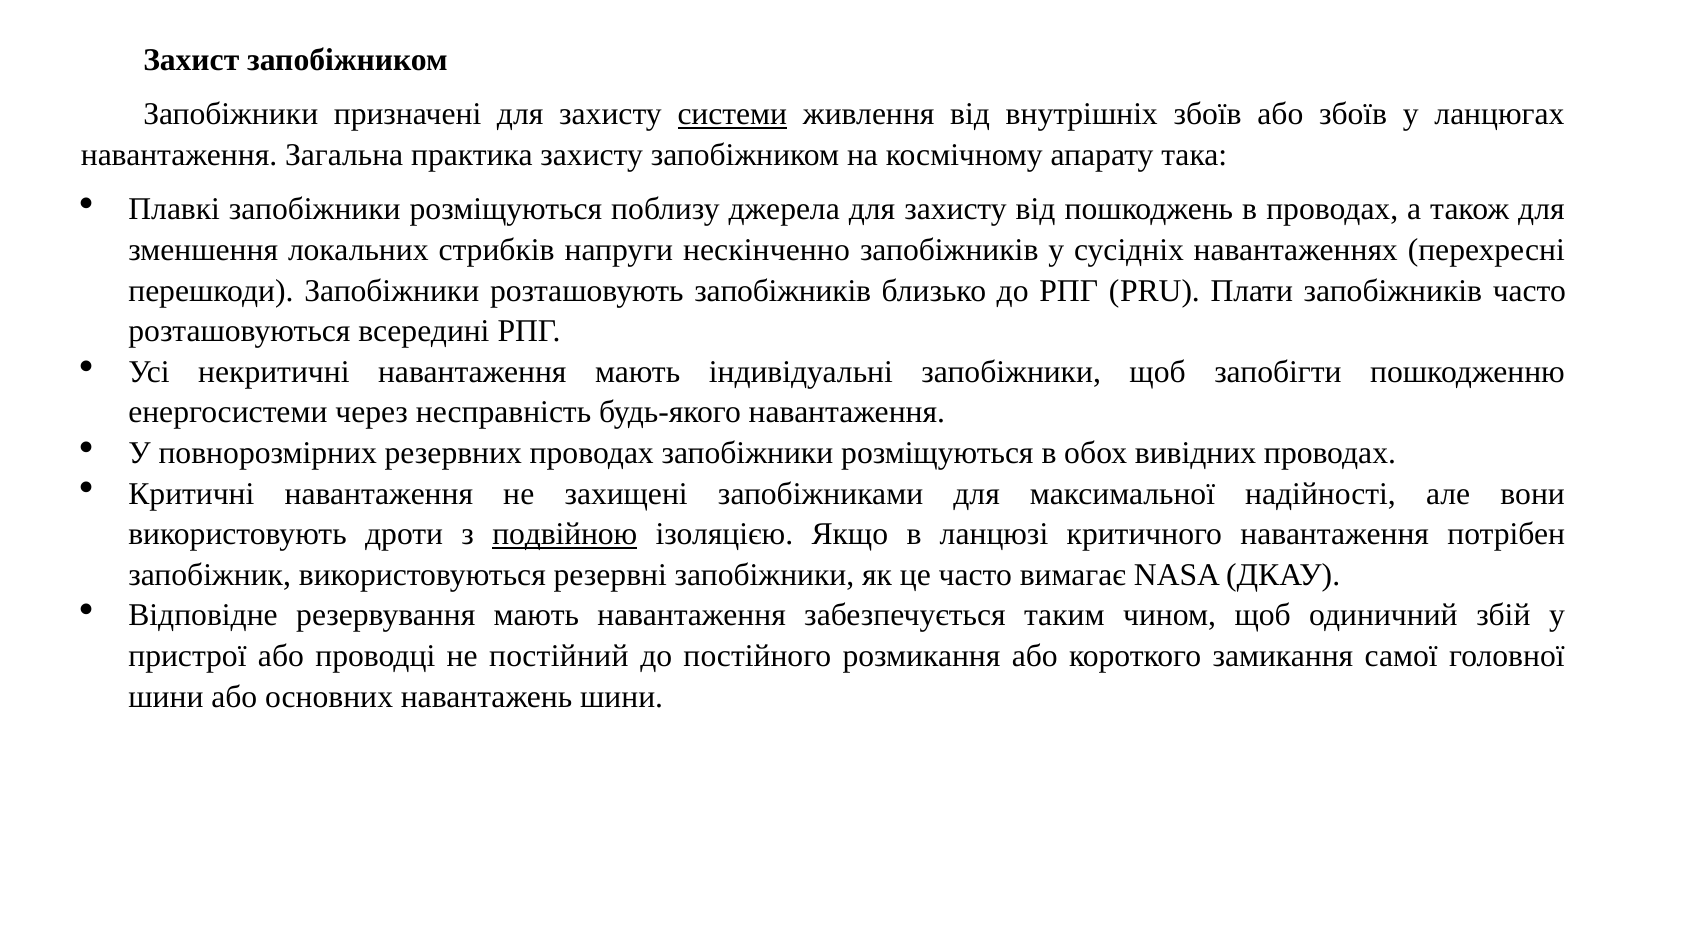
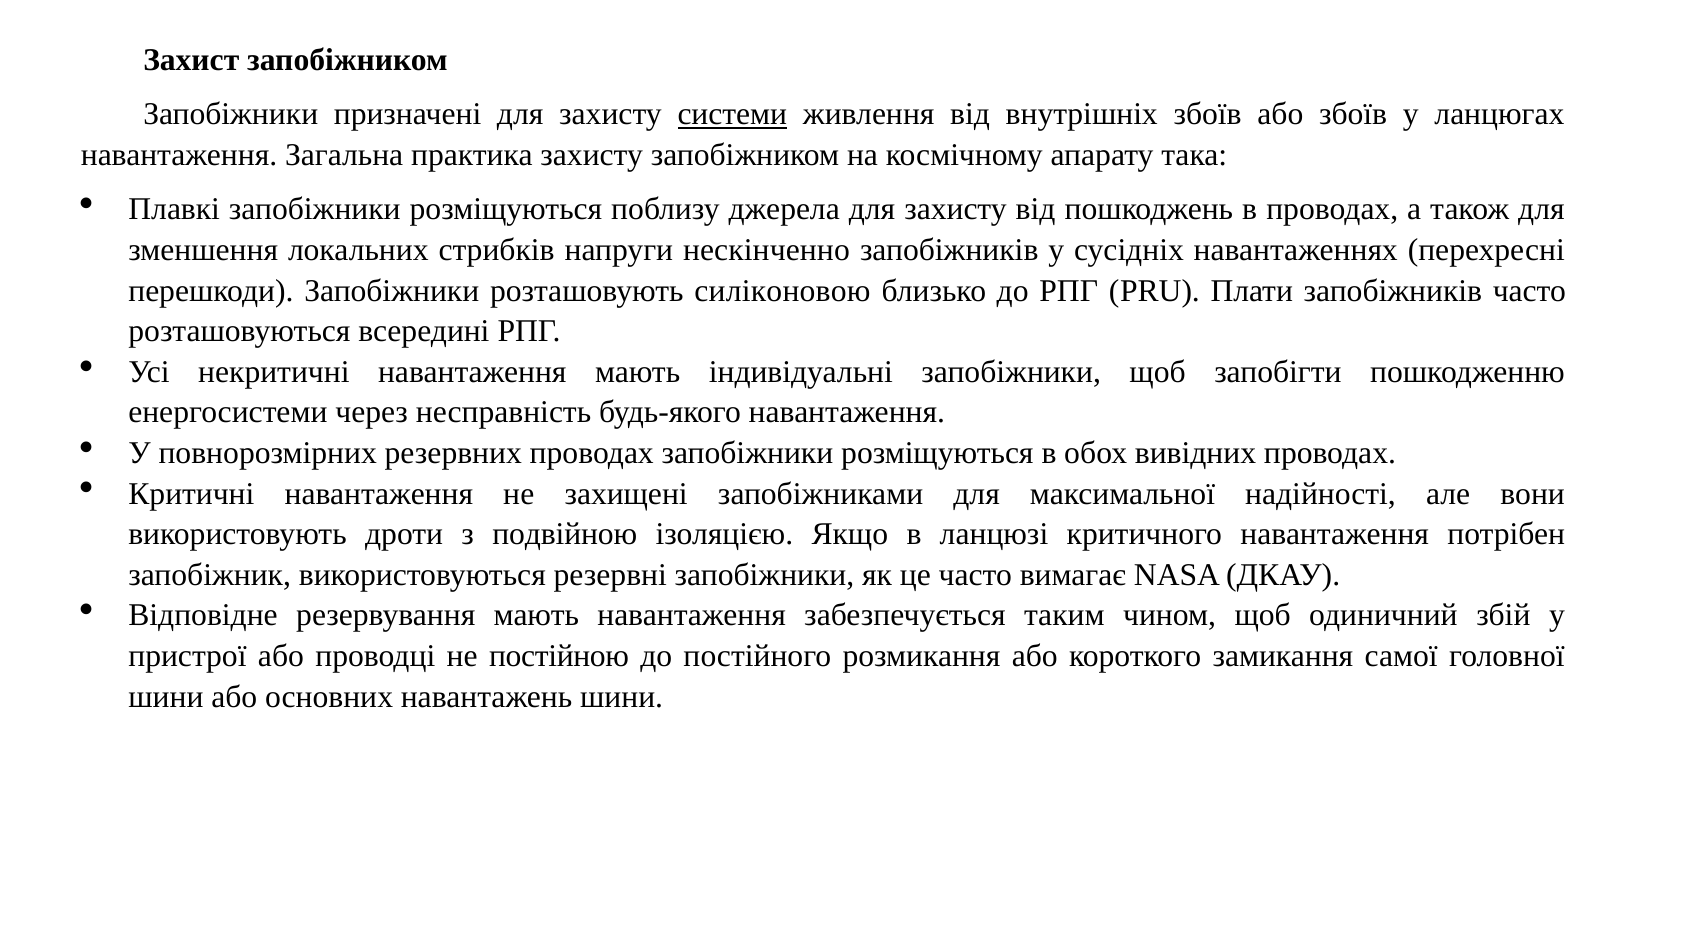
розташовують запобіжників: запобіжників -> силіконовою
подвійною underline: present -> none
постійний: постійний -> постійною
